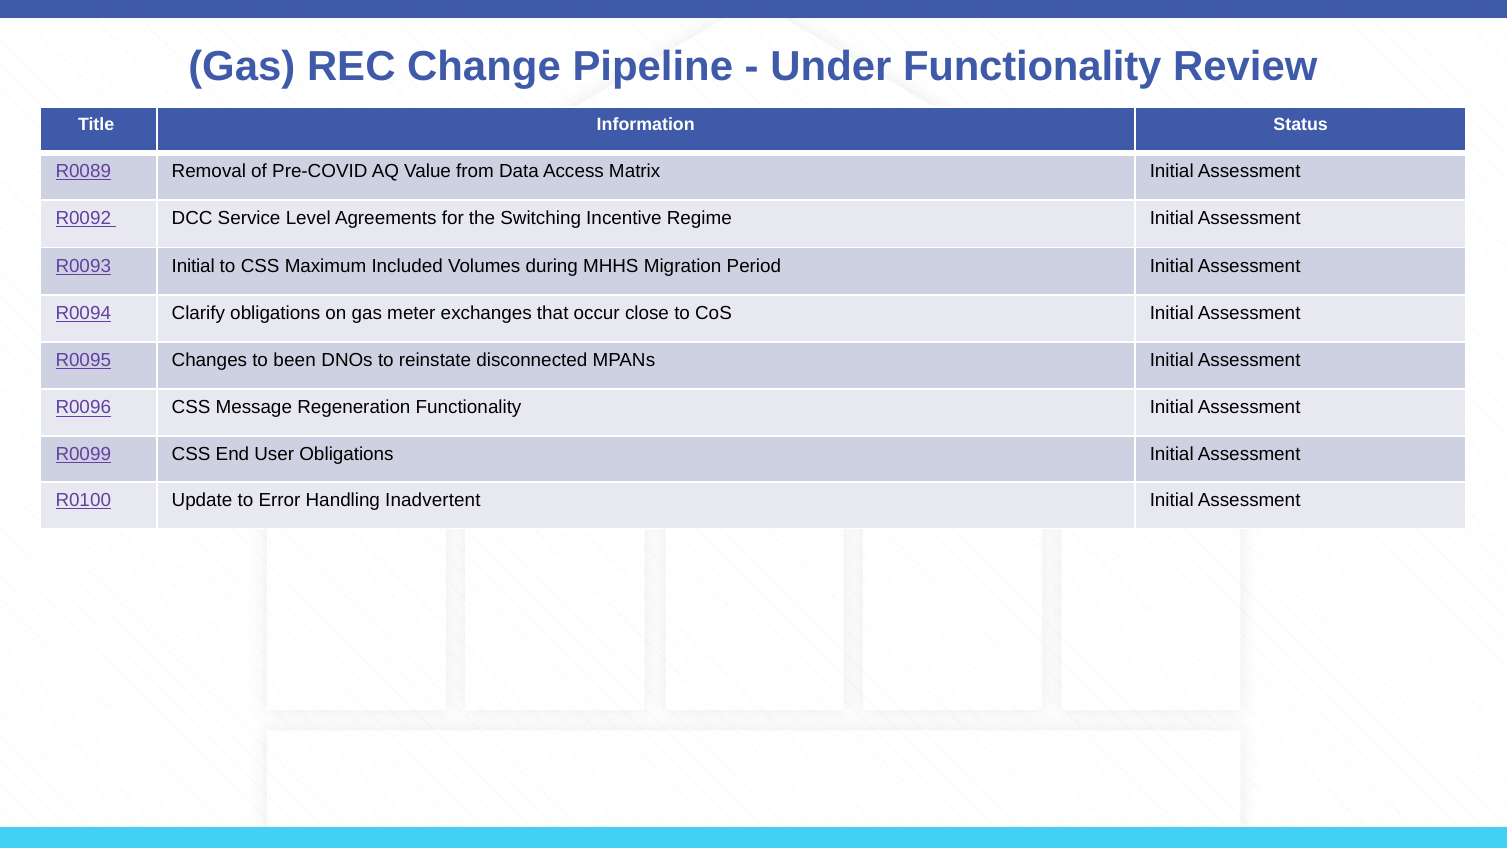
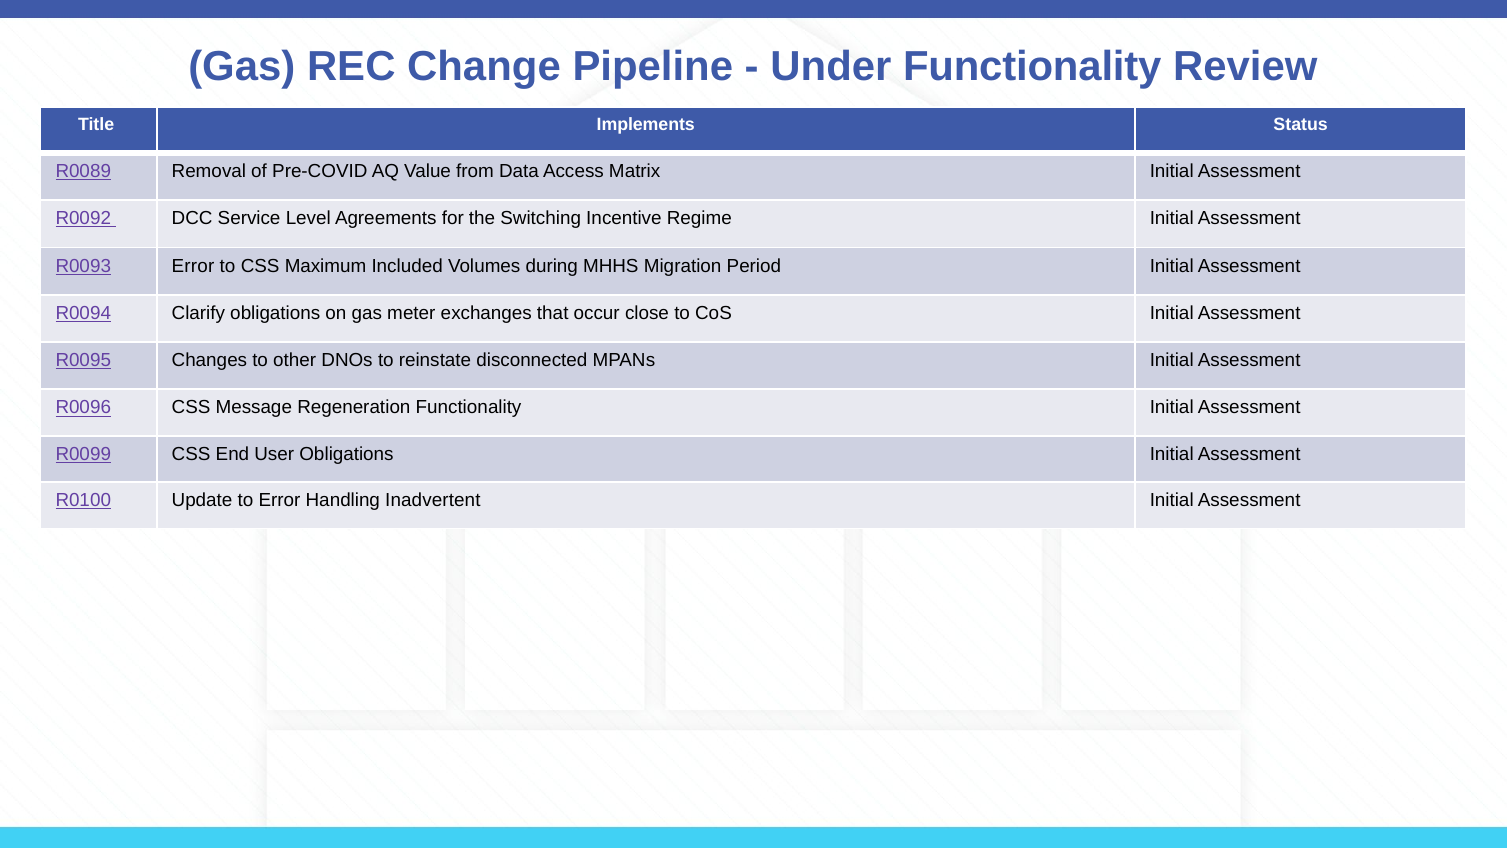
Information: Information -> Implements
R0093 Initial: Initial -> Error
been: been -> other
